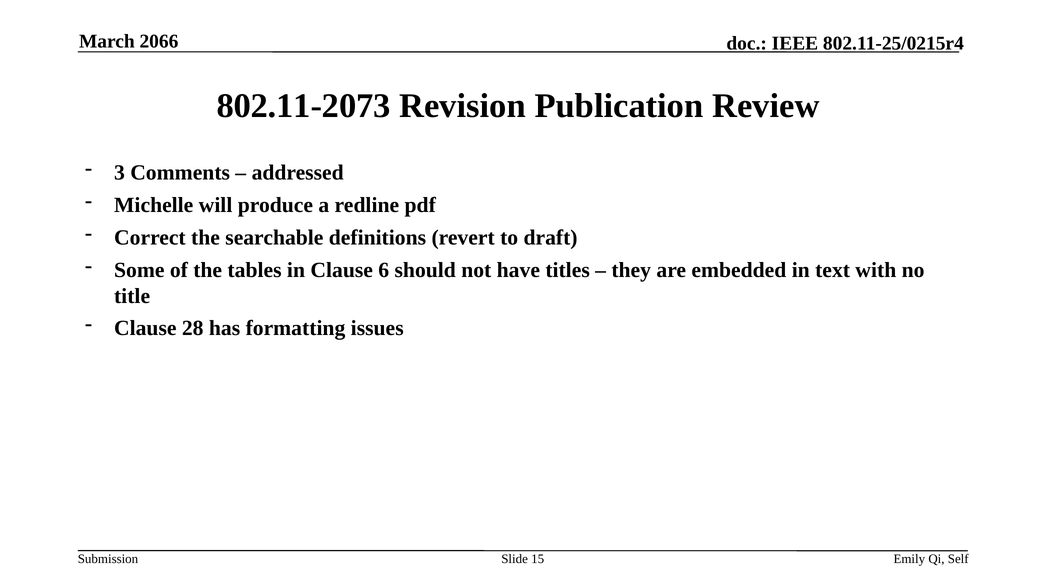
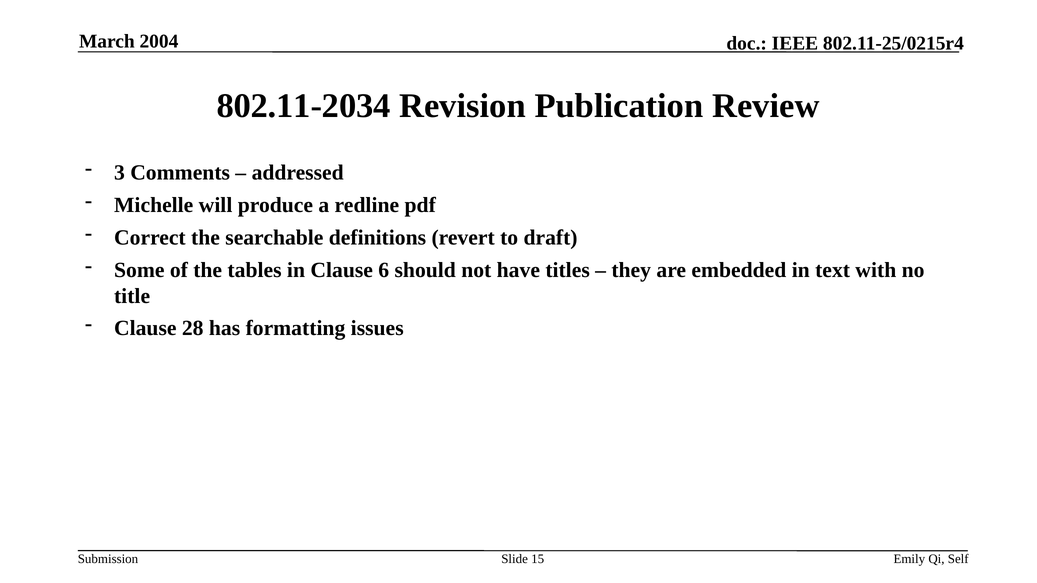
2066: 2066 -> 2004
802.11-2073: 802.11-2073 -> 802.11-2034
